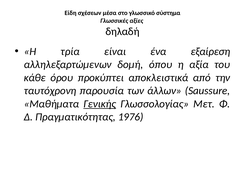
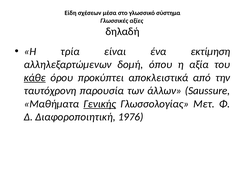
εξαίρεση: εξαίρεση -> εκτίμηση
κάθε underline: none -> present
Πραγματικότητας: Πραγματικότητας -> Διαφοροποιητική
